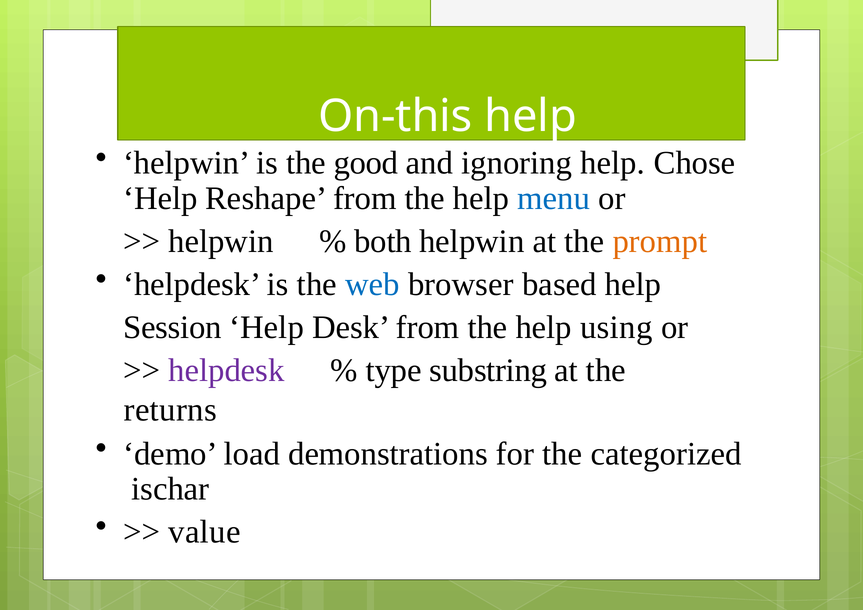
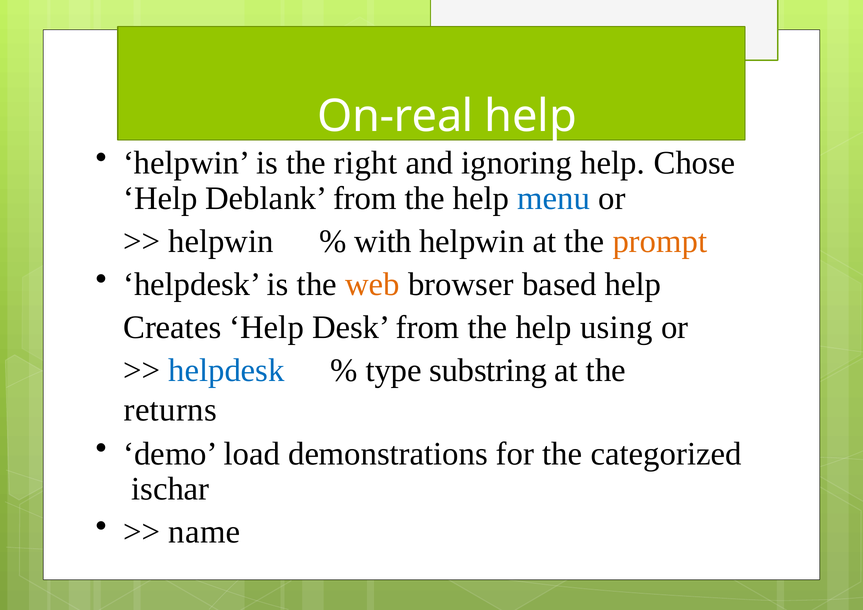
On-this: On-this -> On-real
good: good -> right
Reshape: Reshape -> Deblank
both: both -> with
web colour: blue -> orange
Session: Session -> Creates
helpdesk at (226, 371) colour: purple -> blue
value: value -> name
